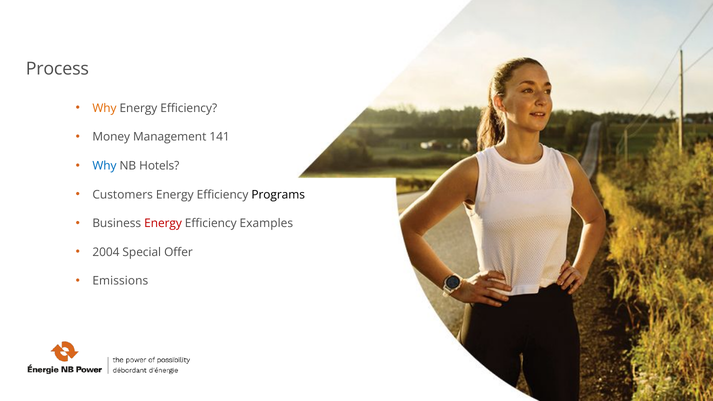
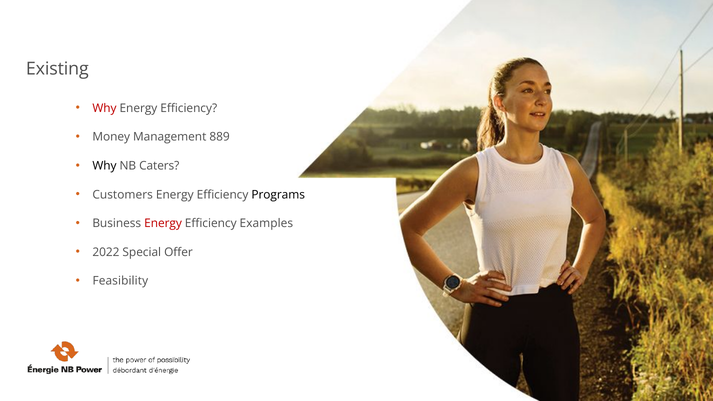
Process: Process -> Existing
Why at (104, 108) colour: orange -> red
141: 141 -> 889
Why at (104, 166) colour: blue -> black
Hotels: Hotels -> Caters
2004: 2004 -> 2022
Emissions: Emissions -> Feasibility
